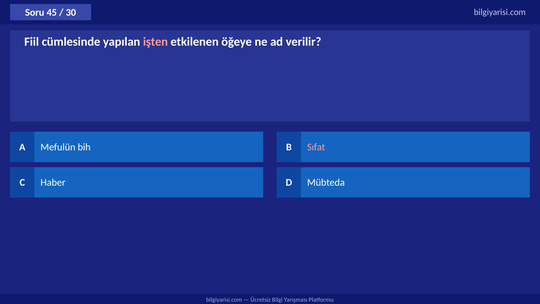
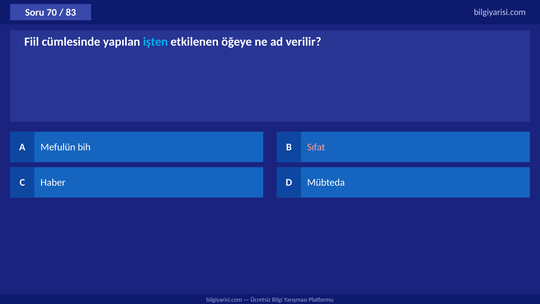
45: 45 -> 70
30: 30 -> 83
işten colour: pink -> light blue
